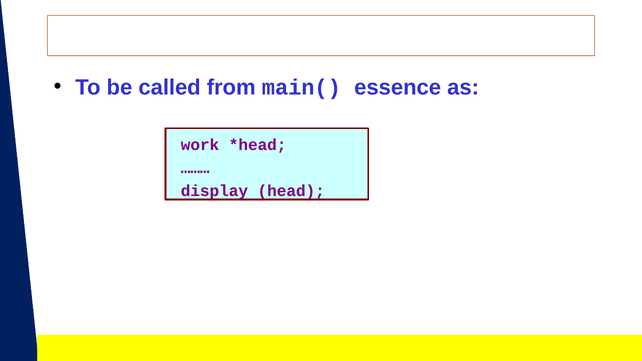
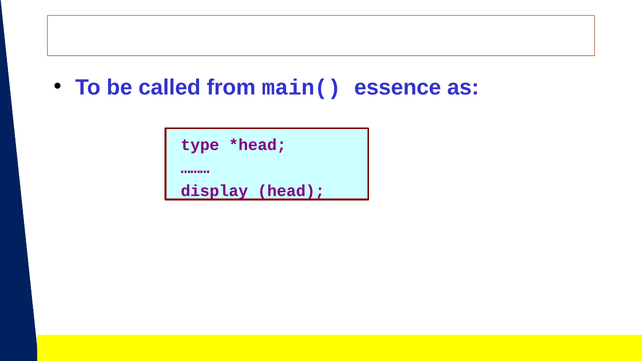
work: work -> type
